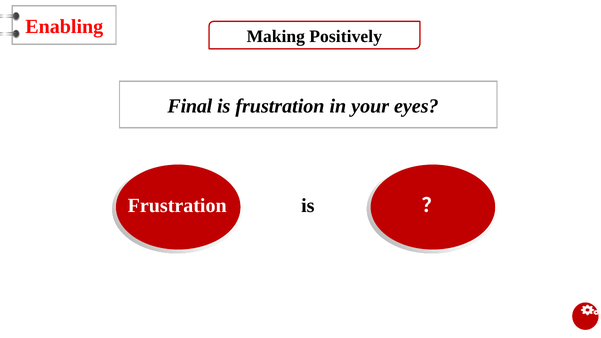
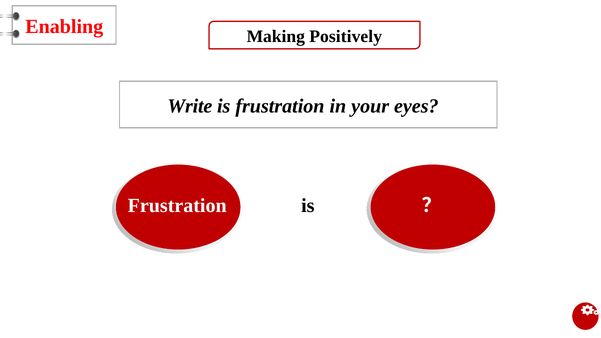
Final: Final -> Write
